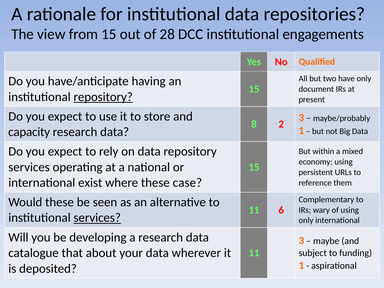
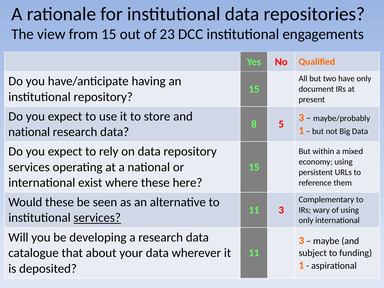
28: 28 -> 23
repository at (103, 97) underline: present -> none
2: 2 -> 5
capacity at (29, 132): capacity -> national
case: case -> here
6 at (281, 210): 6 -> 3
